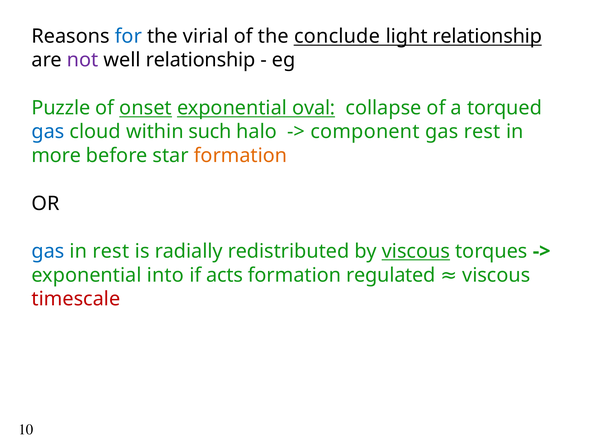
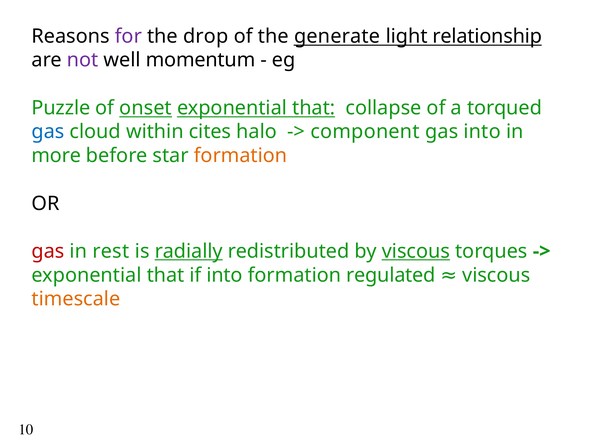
for colour: blue -> purple
virial: virial -> drop
conclude: conclude -> generate
well relationship: relationship -> momentum
oval at (314, 108): oval -> that
such: such -> cites
gas rest: rest -> into
gas at (48, 251) colour: blue -> red
radially underline: none -> present
into at (165, 275): into -> that
if acts: acts -> into
timescale colour: red -> orange
